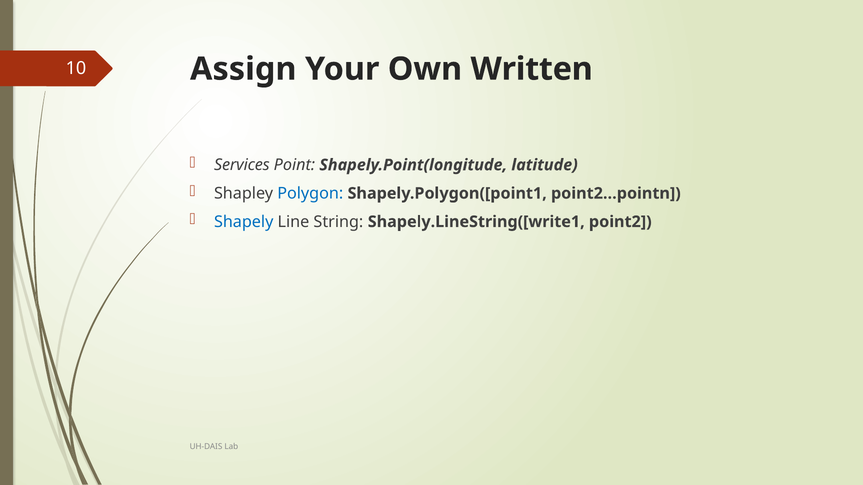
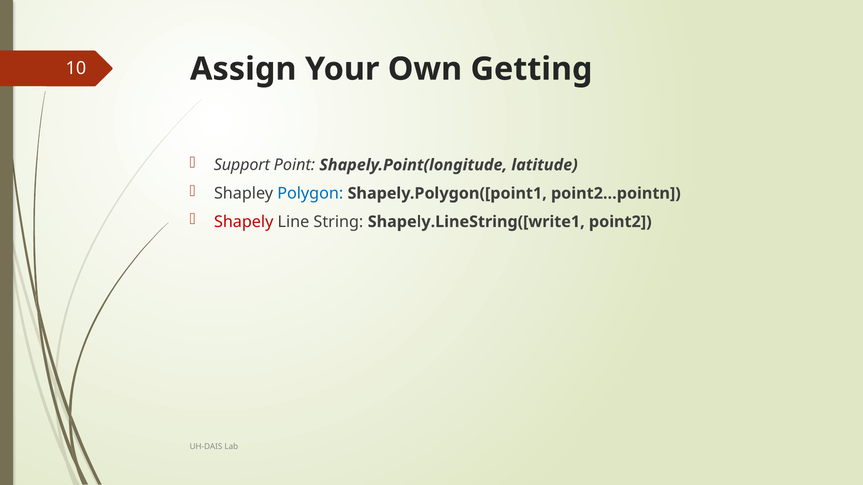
Written: Written -> Getting
Services: Services -> Support
Shapely colour: blue -> red
